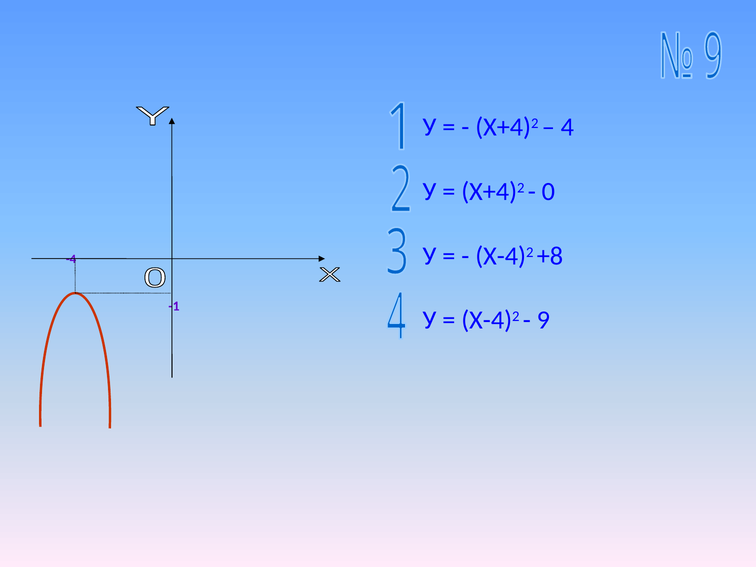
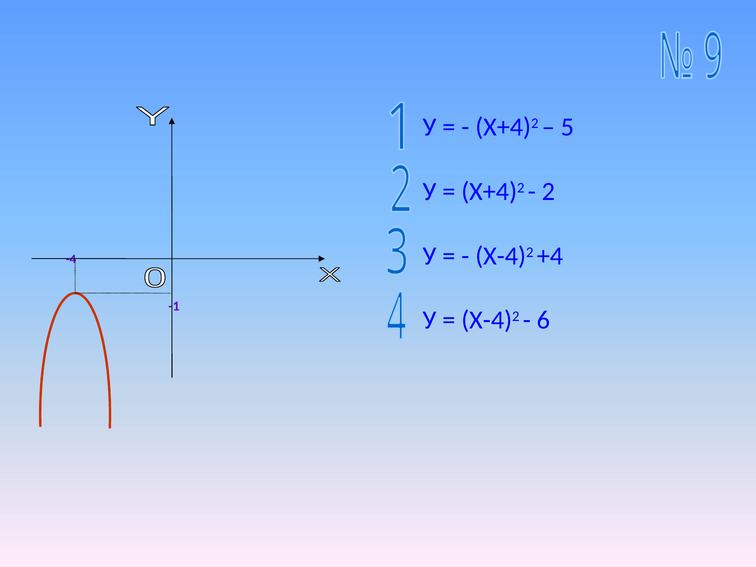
4: 4 -> 5
0: 0 -> 2
+8: +8 -> +4
9: 9 -> 6
